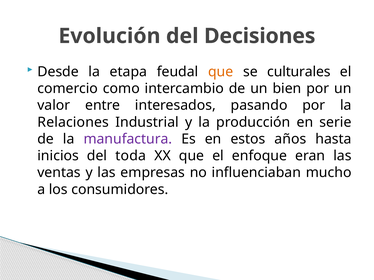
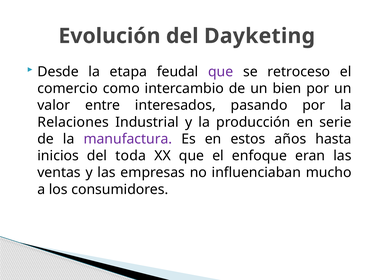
Decisiones: Decisiones -> Dayketing
que at (221, 72) colour: orange -> purple
culturales: culturales -> retroceso
